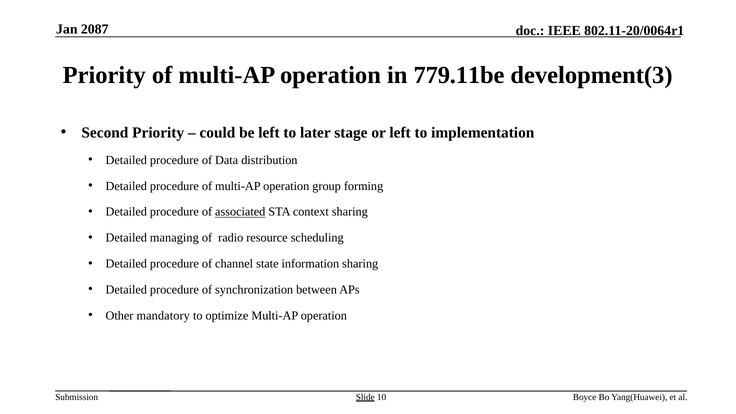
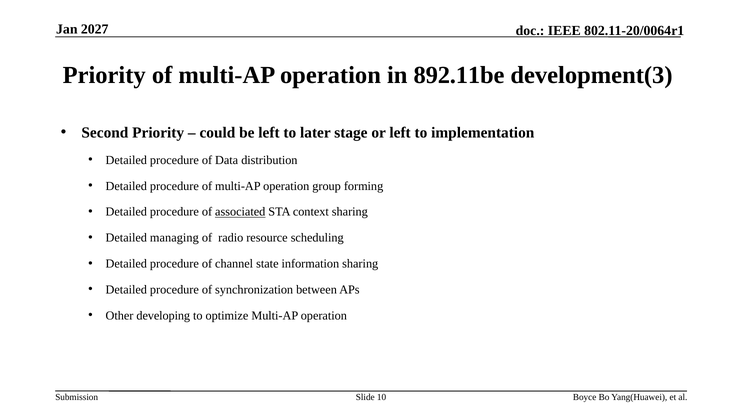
2087: 2087 -> 2027
779.11be: 779.11be -> 892.11be
mandatory: mandatory -> developing
Slide underline: present -> none
